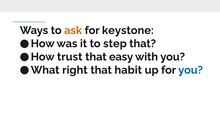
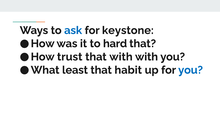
ask colour: orange -> blue
step: step -> hard
that easy: easy -> with
right: right -> least
